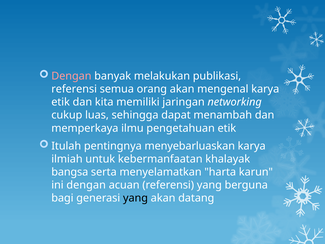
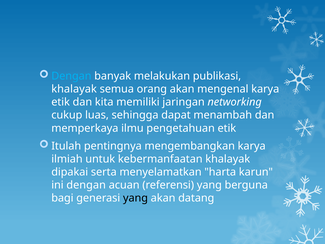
Dengan at (71, 76) colour: pink -> light blue
referensi at (74, 89): referensi -> khalayak
menyebarluaskan: menyebarluaskan -> mengembangkan
bangsa: bangsa -> dipakai
